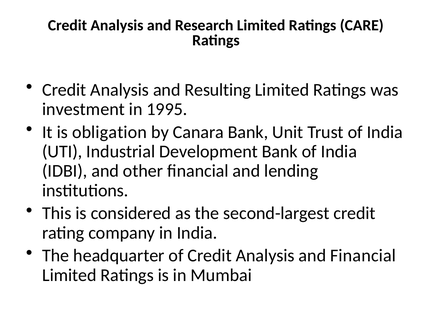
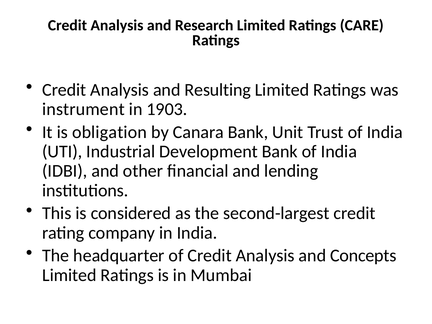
investment: investment -> instrument
1995: 1995 -> 1903
and Financial: Financial -> Concepts
